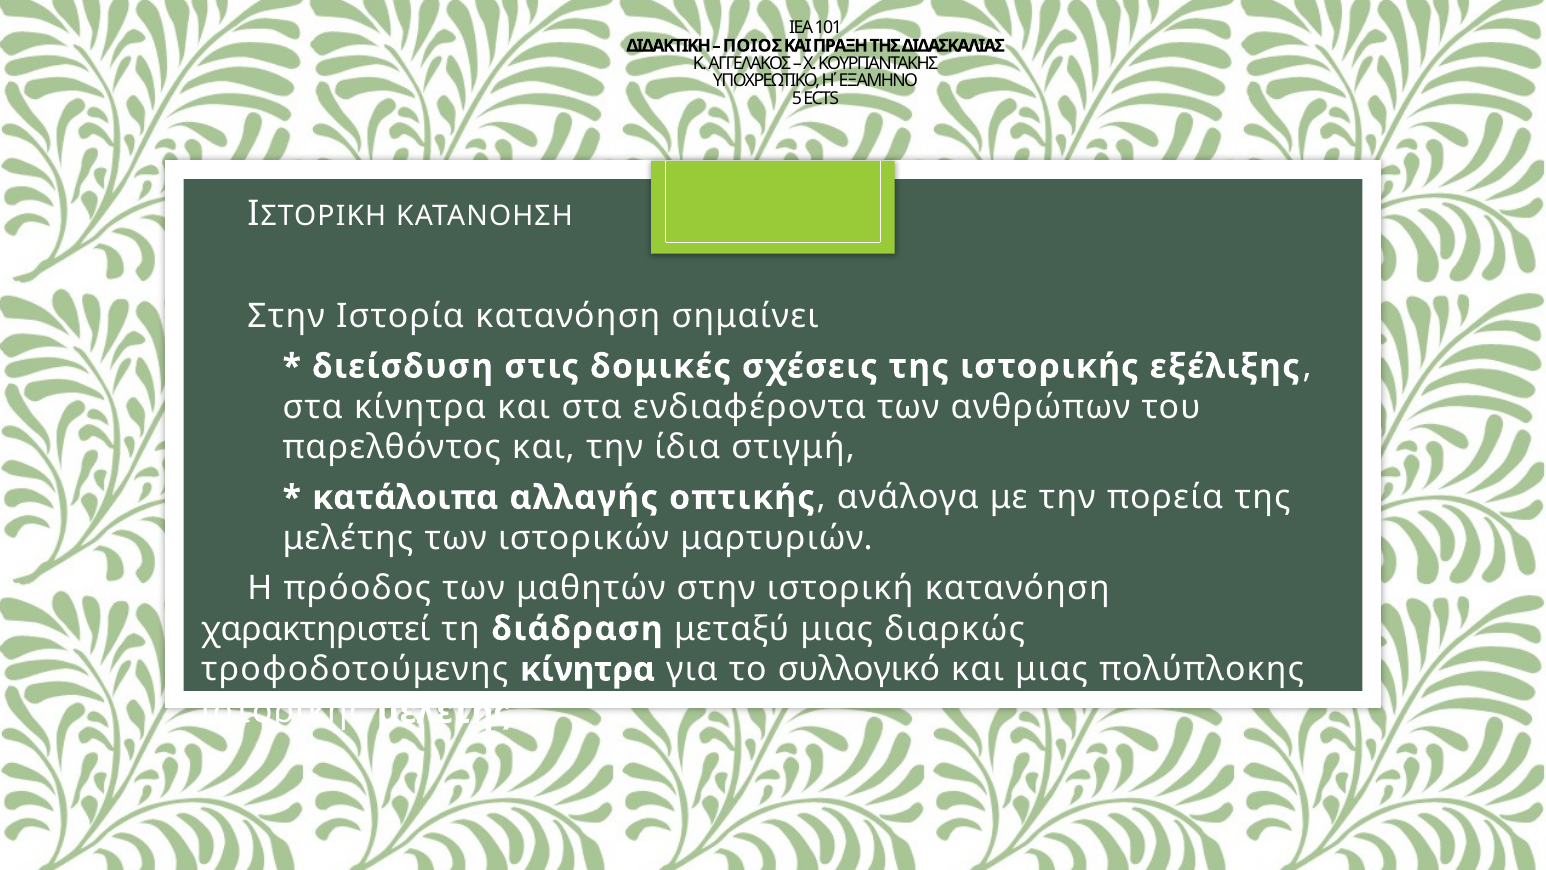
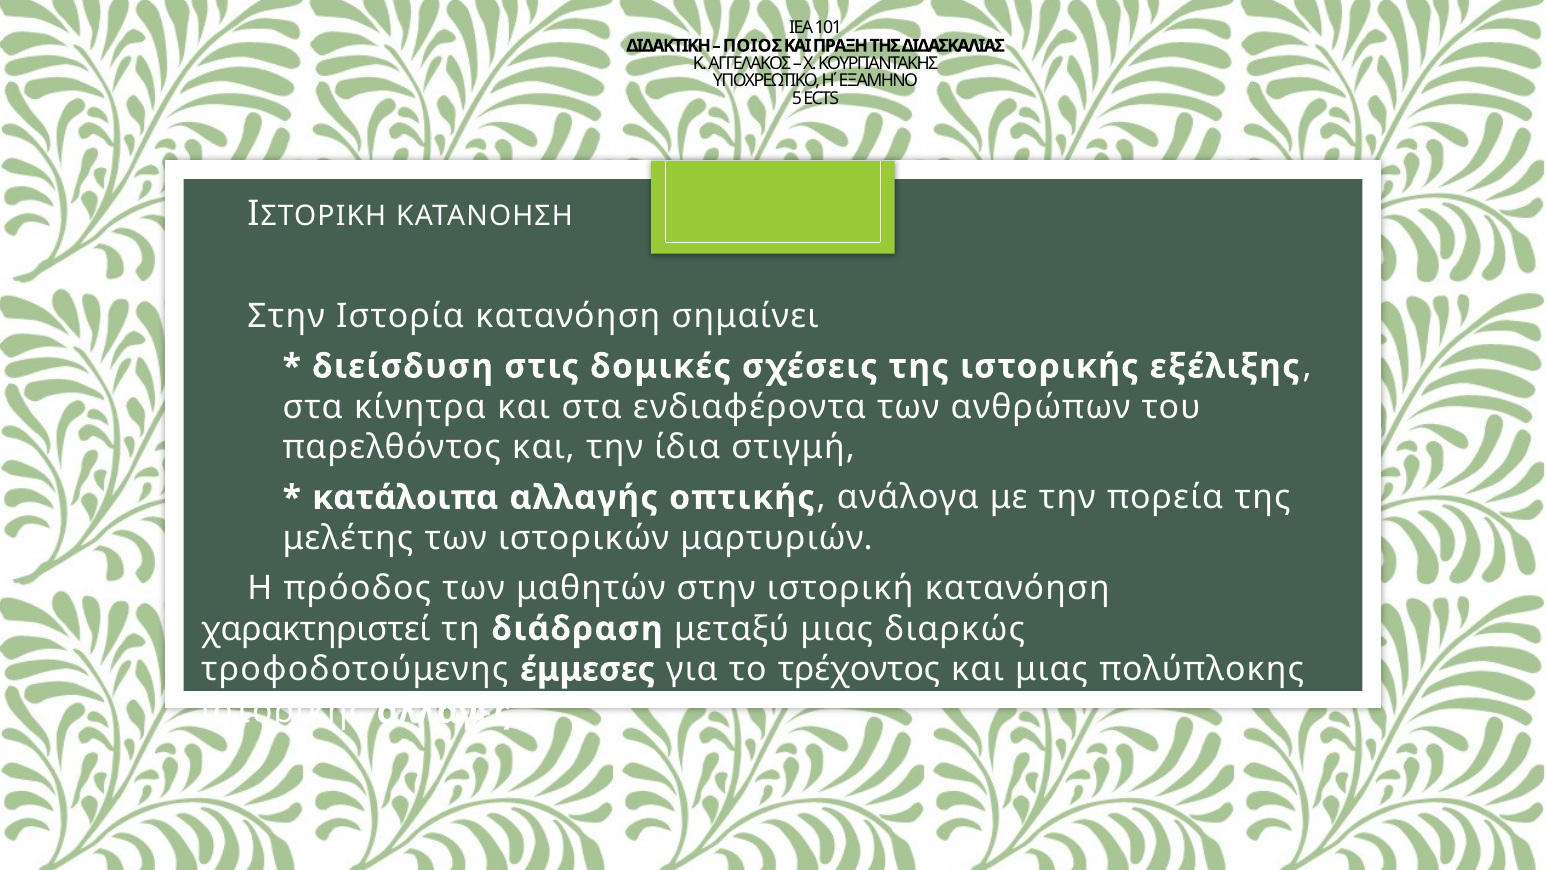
τροφοδοτούμενης κίνητρα: κίνητρα -> έμμεσες
συλλογικό: συλλογικό -> τρέχοντος
ιστορικής μελέτης: μελέτης -> αλλαγές
